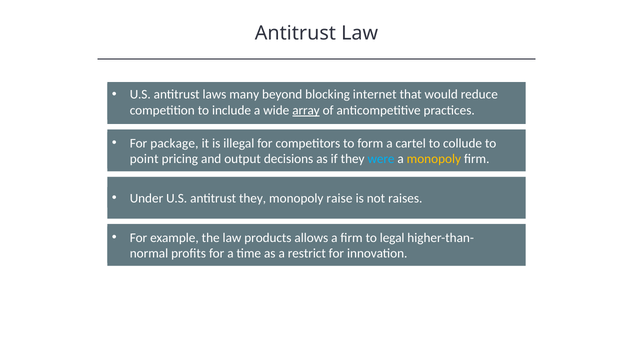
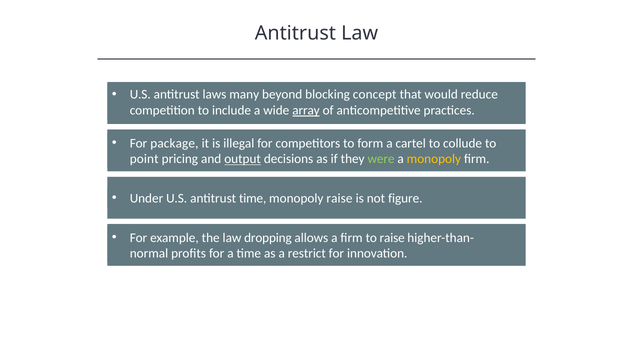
internet: internet -> concept
output underline: none -> present
were colour: light blue -> light green
antitrust they: they -> time
raises: raises -> figure
products: products -> dropping
to legal: legal -> raise
